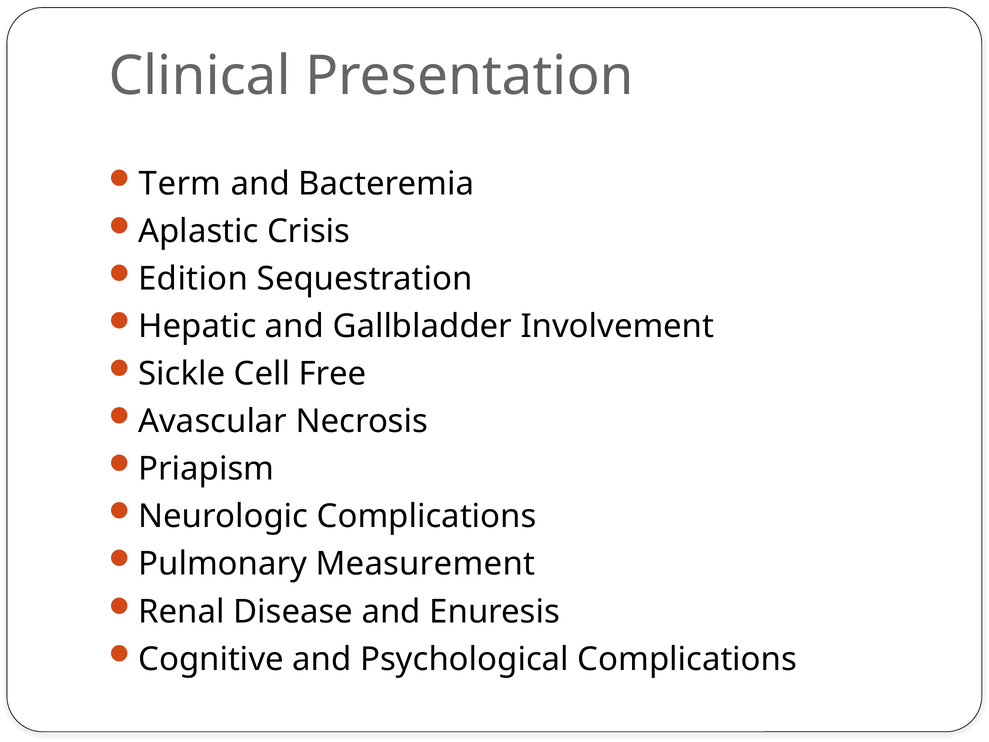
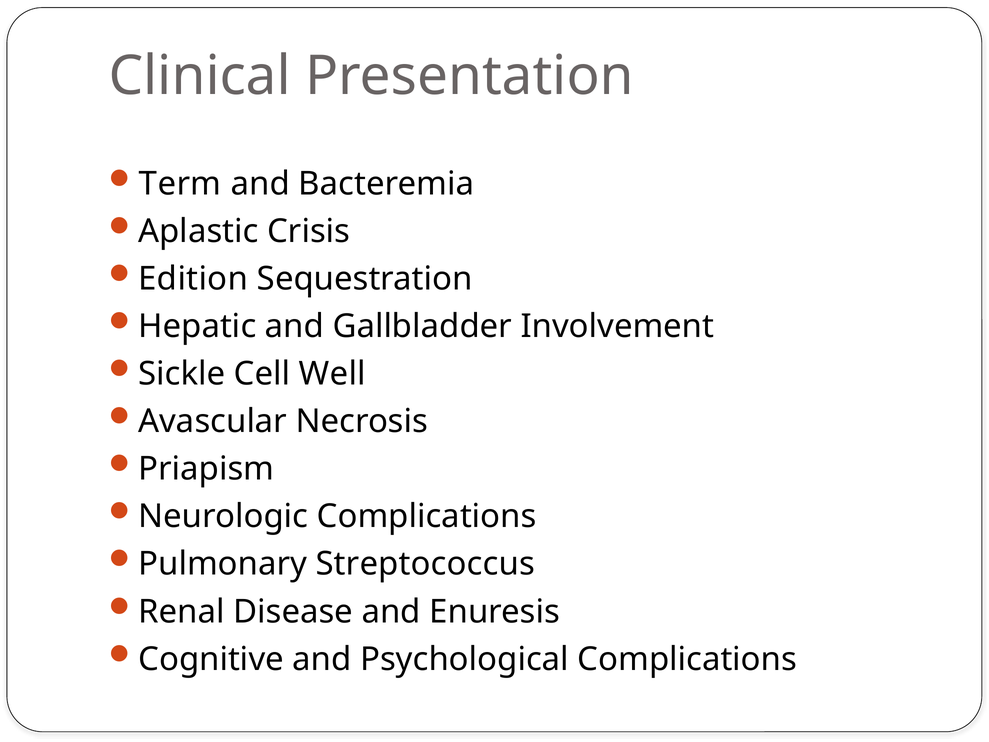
Free: Free -> Well
Measurement: Measurement -> Streptococcus
